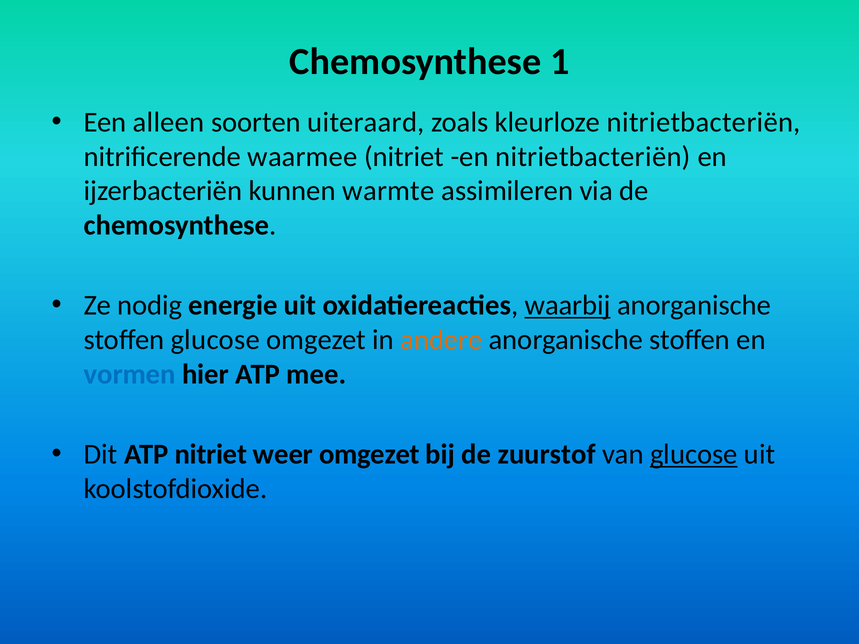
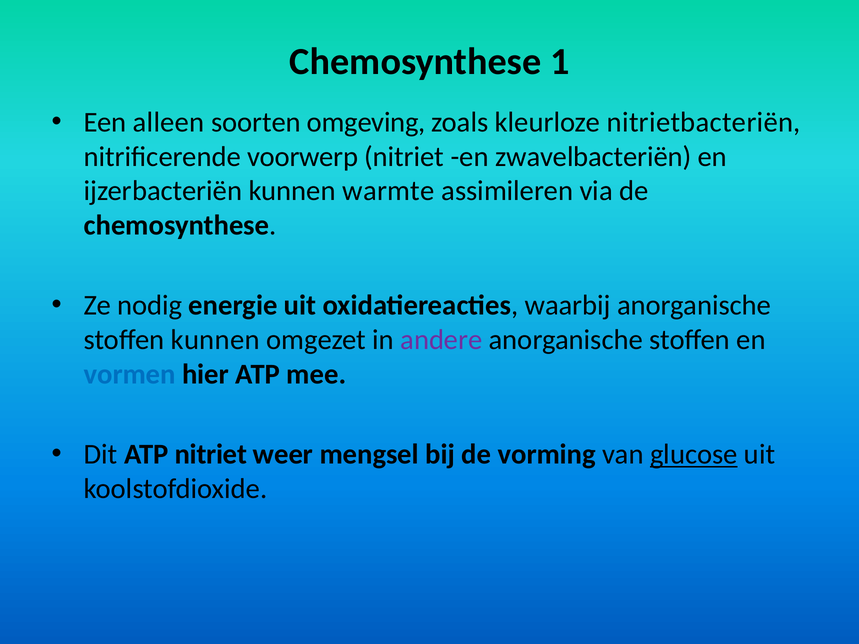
uiteraard: uiteraard -> omgeving
waarmee: waarmee -> voorwerp
en nitrietbacteriën: nitrietbacteriën -> zwavelbacteriën
waarbij underline: present -> none
stoffen glucose: glucose -> kunnen
andere colour: orange -> purple
weer omgezet: omgezet -> mengsel
zuurstof: zuurstof -> vorming
